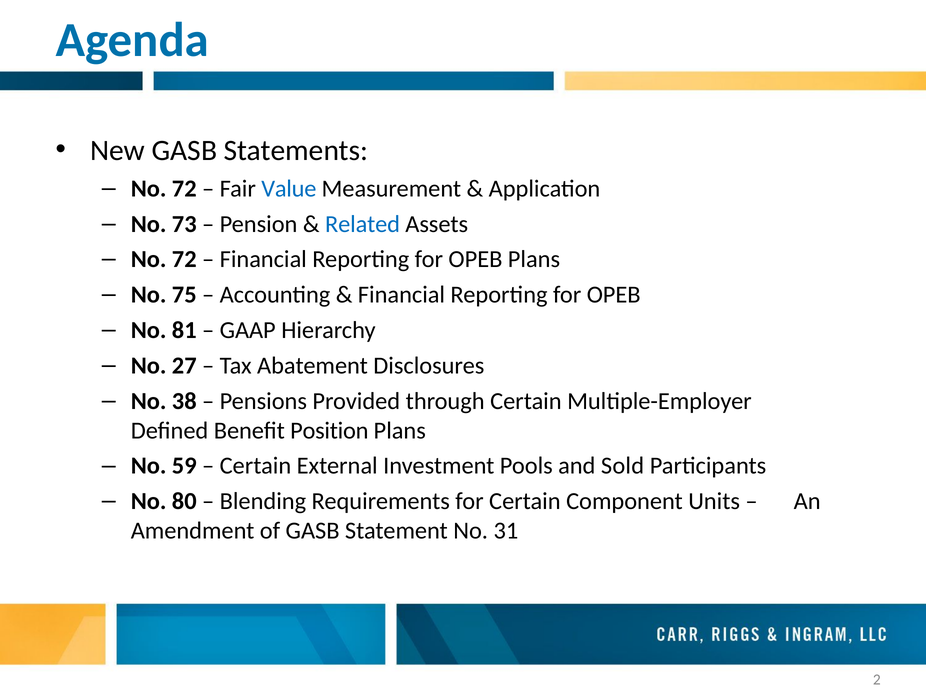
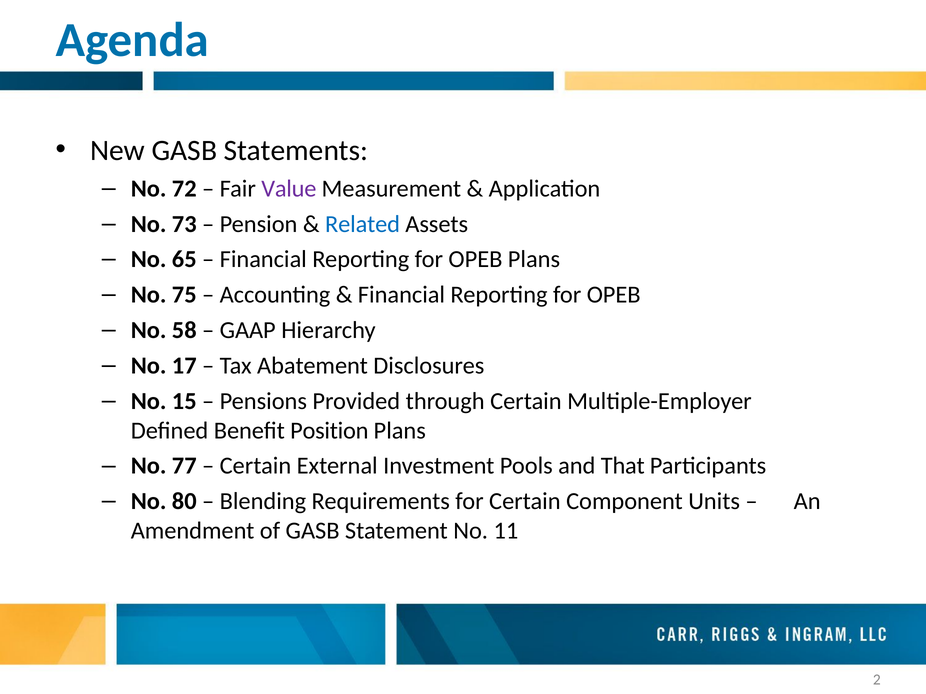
Value colour: blue -> purple
72 at (184, 260): 72 -> 65
81: 81 -> 58
27: 27 -> 17
38: 38 -> 15
59: 59 -> 77
Sold: Sold -> That
31: 31 -> 11
